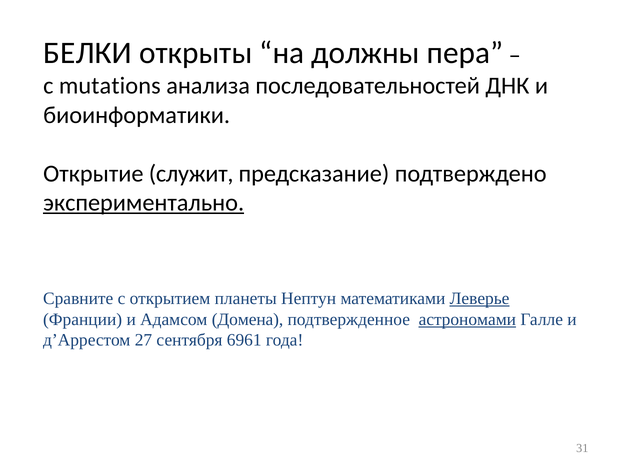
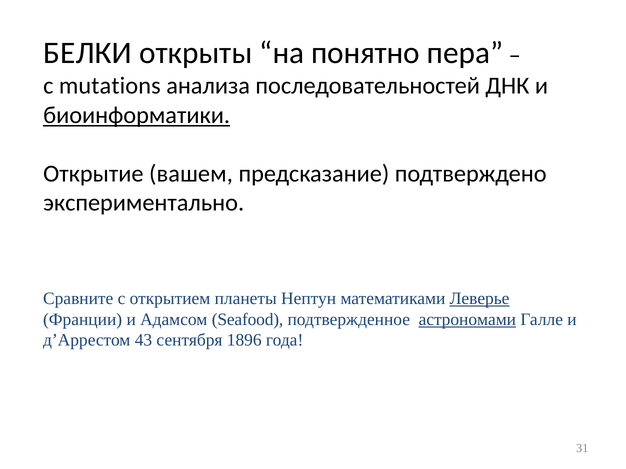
должны: должны -> понятно
биоинформатики underline: none -> present
служит: служит -> вашем
экспериментально underline: present -> none
Домена: Домена -> Seafood
27: 27 -> 43
6961: 6961 -> 1896
